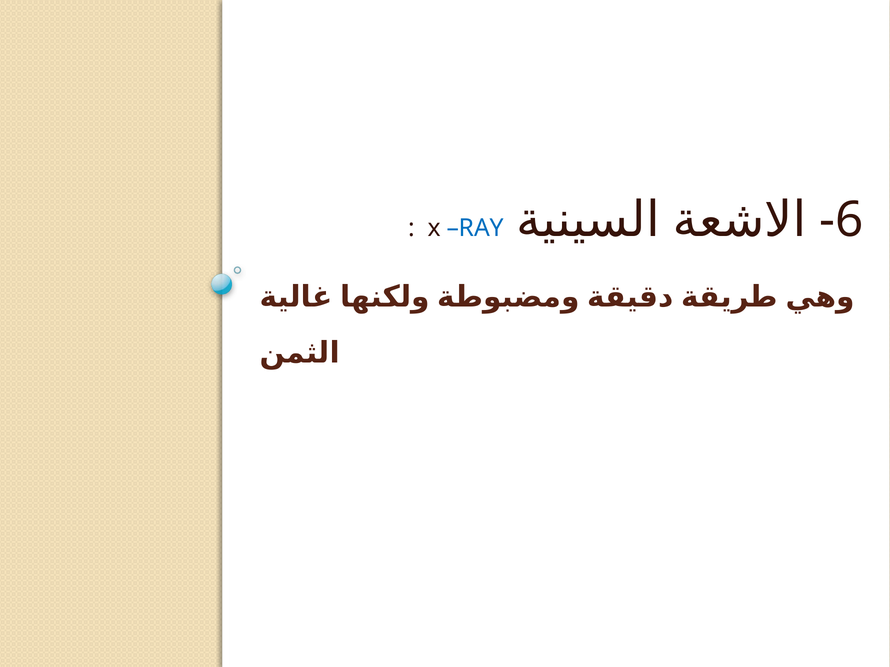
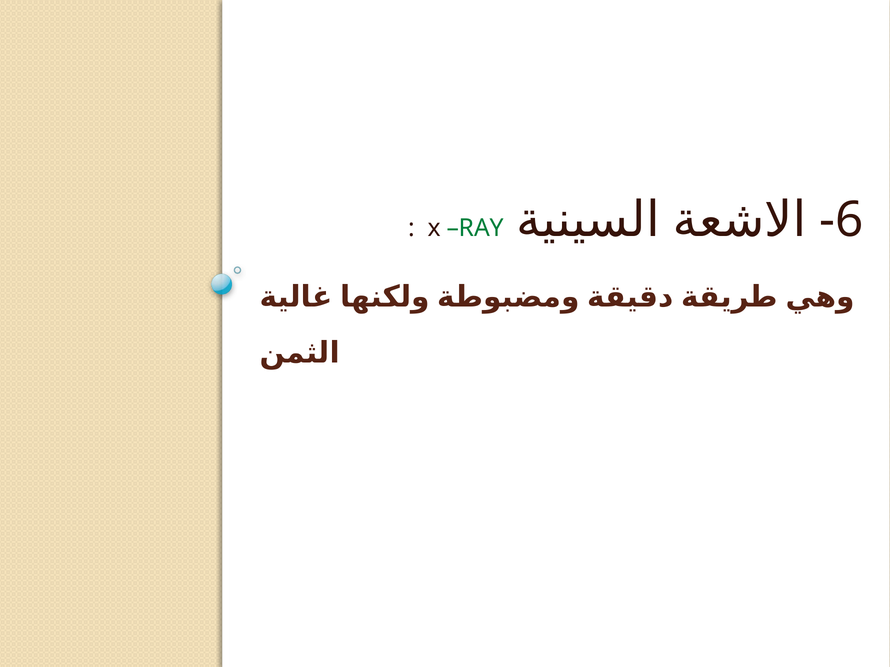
RAY colour: blue -> green
